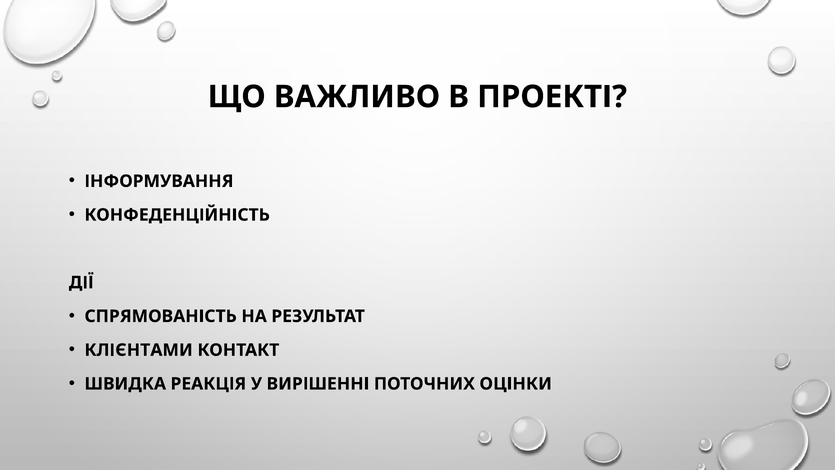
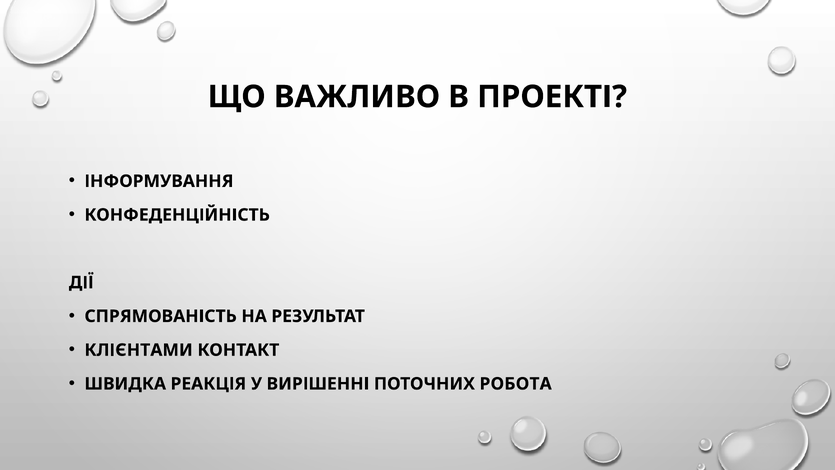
ОЦІНКИ: ОЦІНКИ -> РОБОТА
